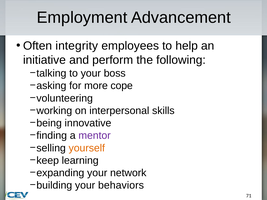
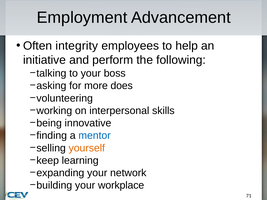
cope: cope -> does
mentor colour: purple -> blue
behaviors: behaviors -> workplace
